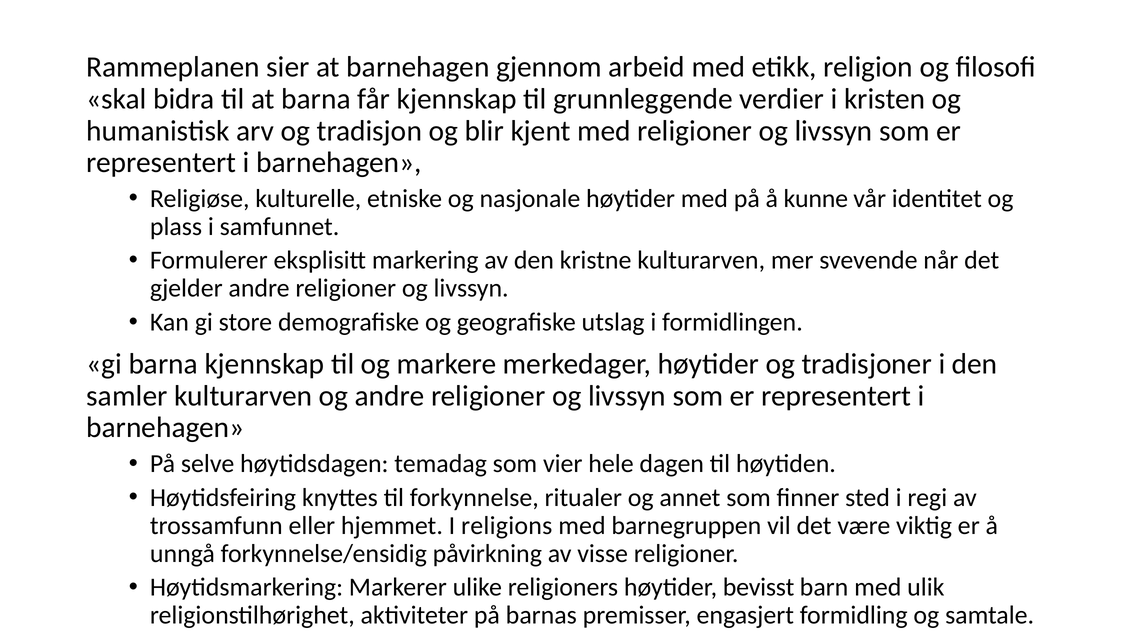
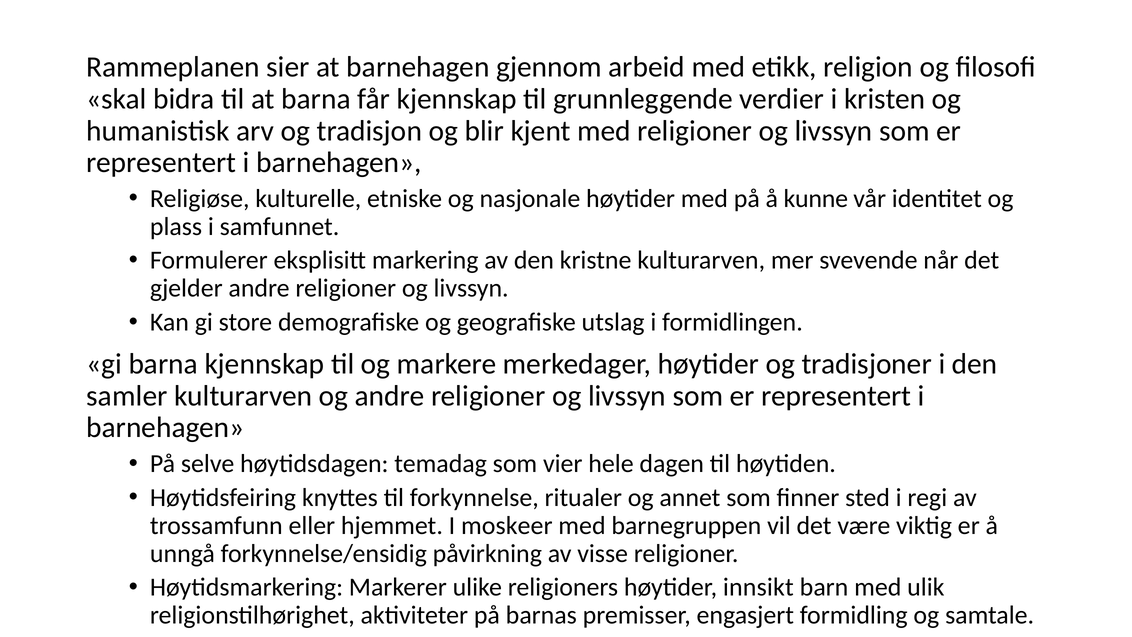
religions: religions -> moskeer
bevisst: bevisst -> innsikt
